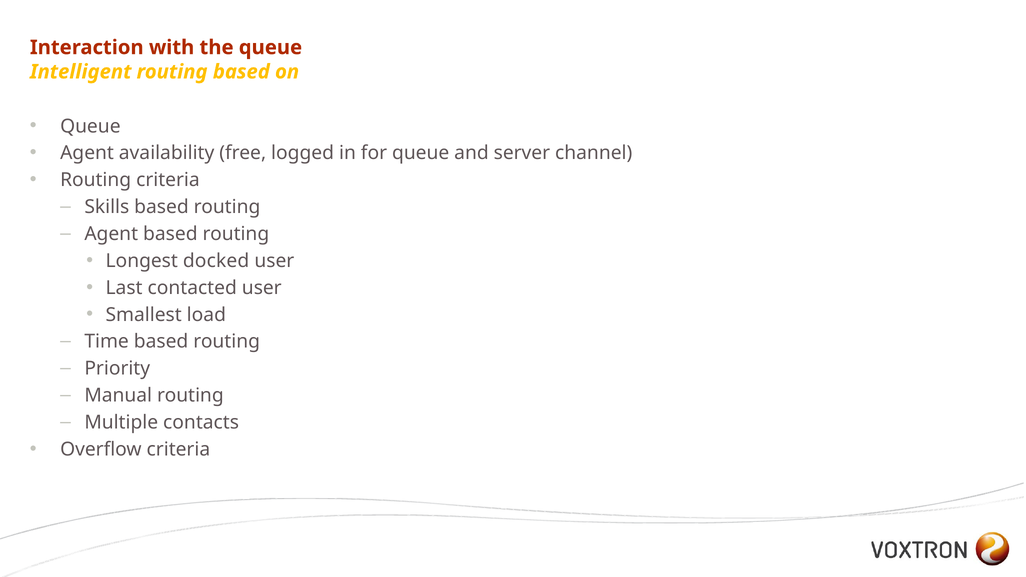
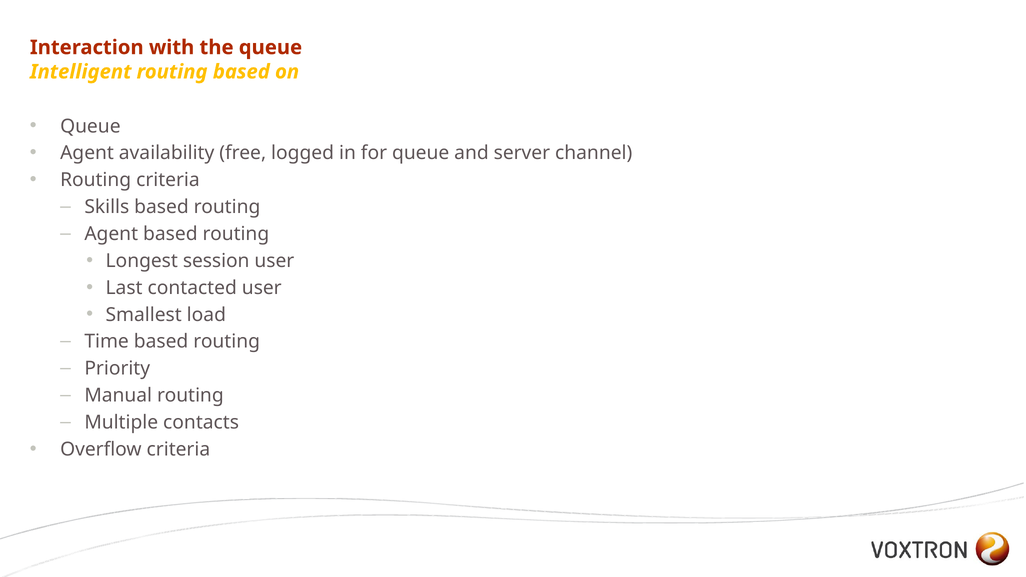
docked: docked -> session
